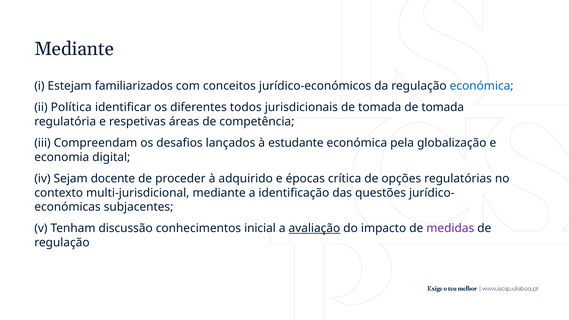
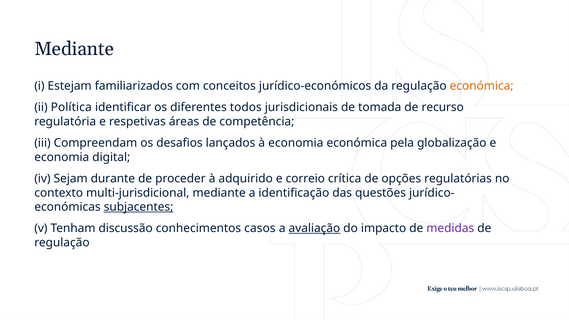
económica at (482, 86) colour: blue -> orange
tomada de tomada: tomada -> recurso
à estudante: estudante -> economia
docente: docente -> durante
épocas: épocas -> correio
subjacentes underline: none -> present
inicial: inicial -> casos
